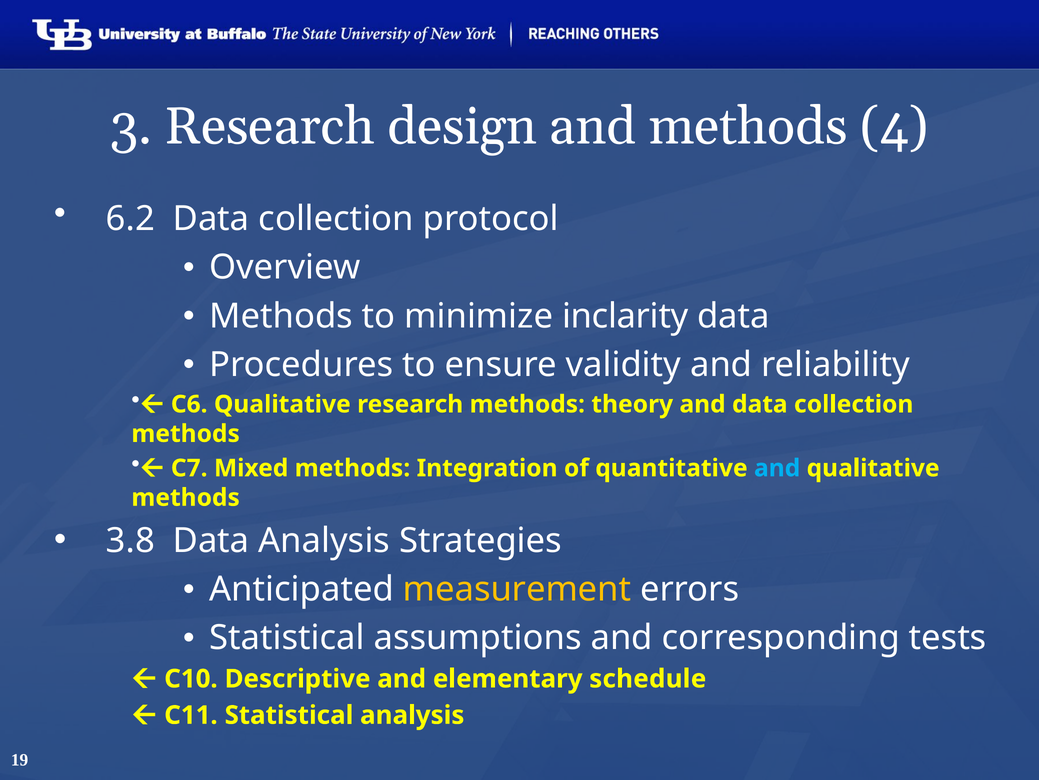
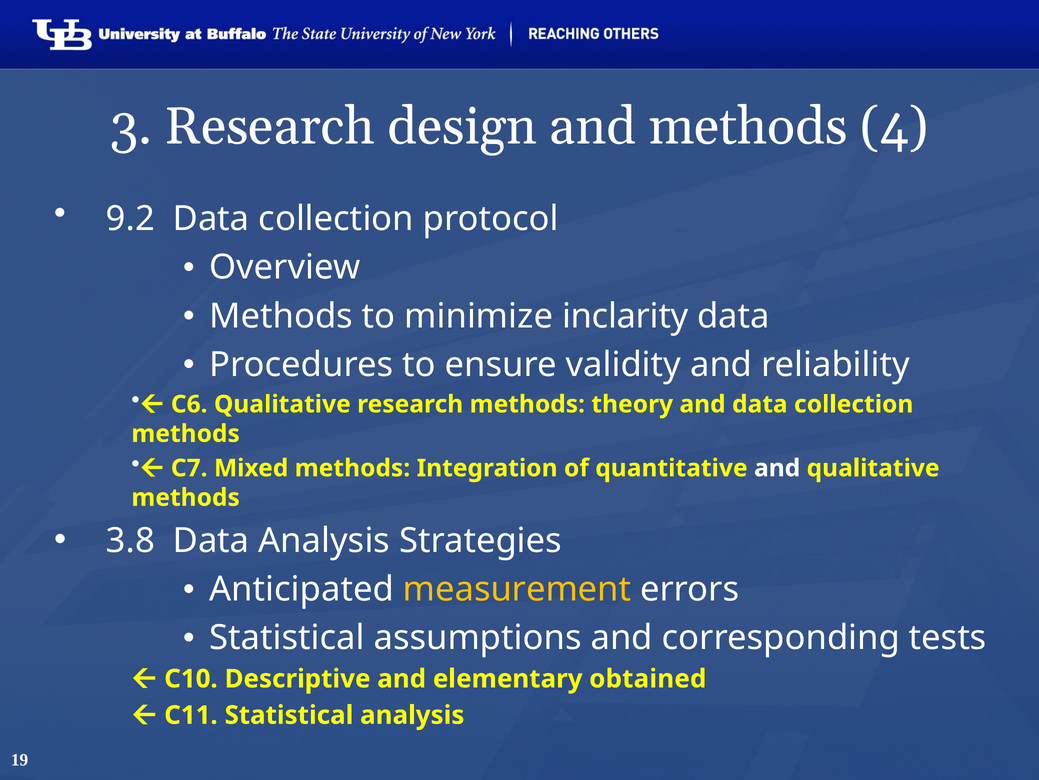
6.2: 6.2 -> 9.2
and at (777, 468) colour: light blue -> white
schedule: schedule -> obtained
